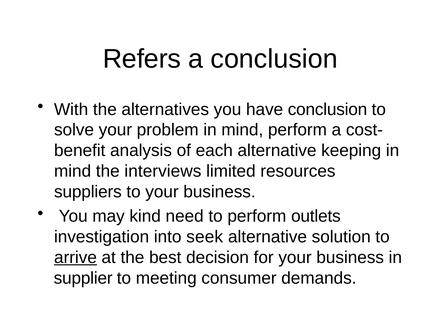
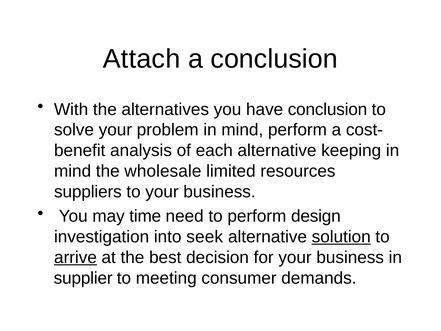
Refers: Refers -> Attach
interviews: interviews -> wholesale
kind: kind -> time
outlets: outlets -> design
solution underline: none -> present
